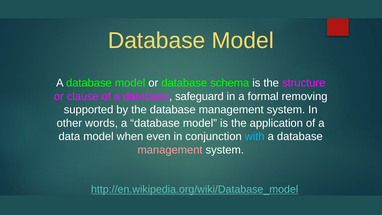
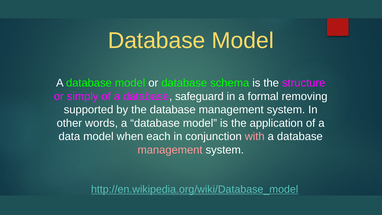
clause: clause -> simply
even: even -> each
with colour: light blue -> pink
